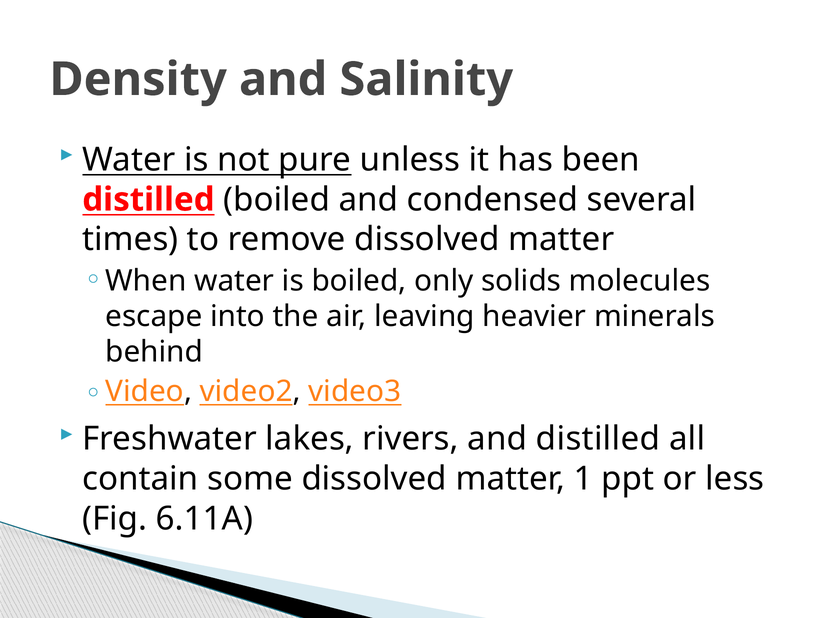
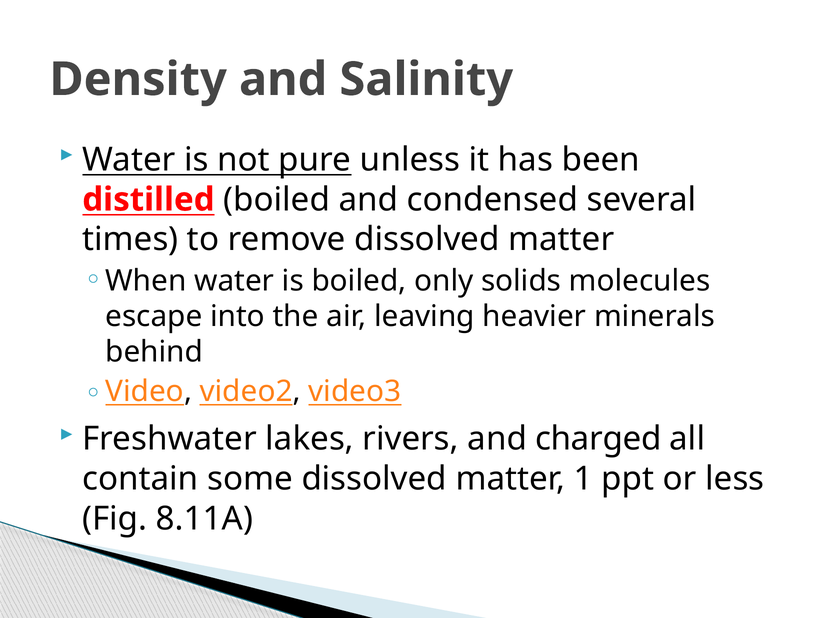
and distilled: distilled -> charged
6.11A: 6.11A -> 8.11A
